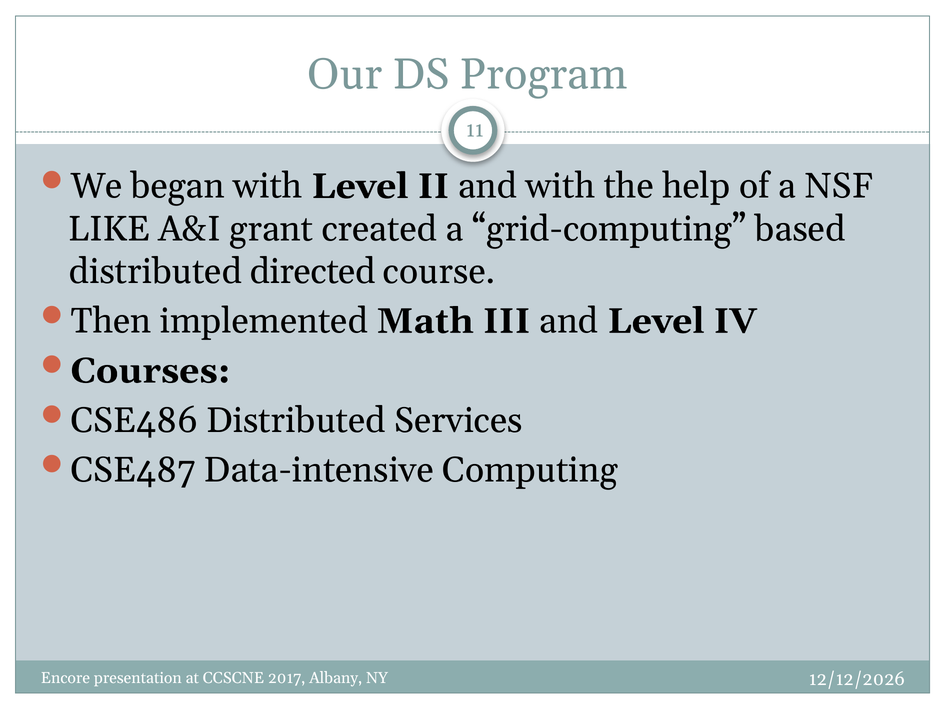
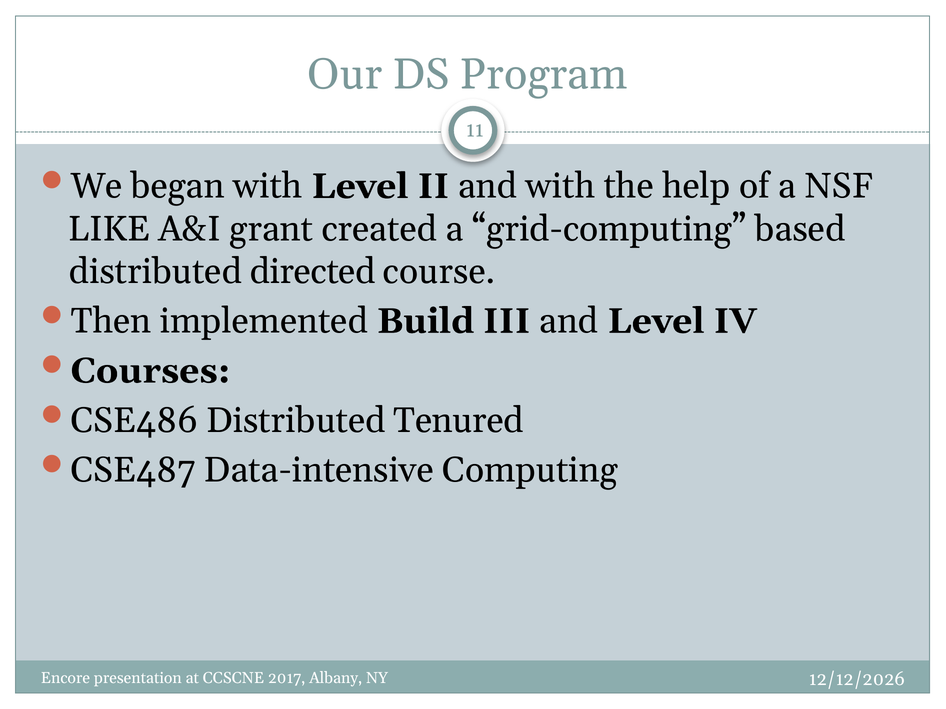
Math: Math -> Build
Services: Services -> Tenured
